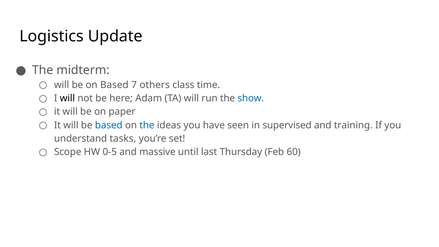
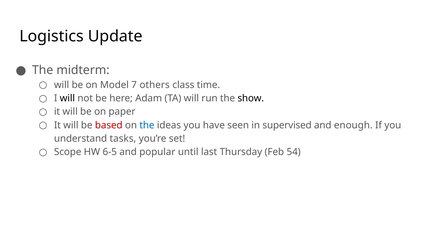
on Based: Based -> Model
show colour: blue -> black
based at (109, 125) colour: blue -> red
training: training -> enough
0-5: 0-5 -> 6-5
massive: massive -> popular
60: 60 -> 54
